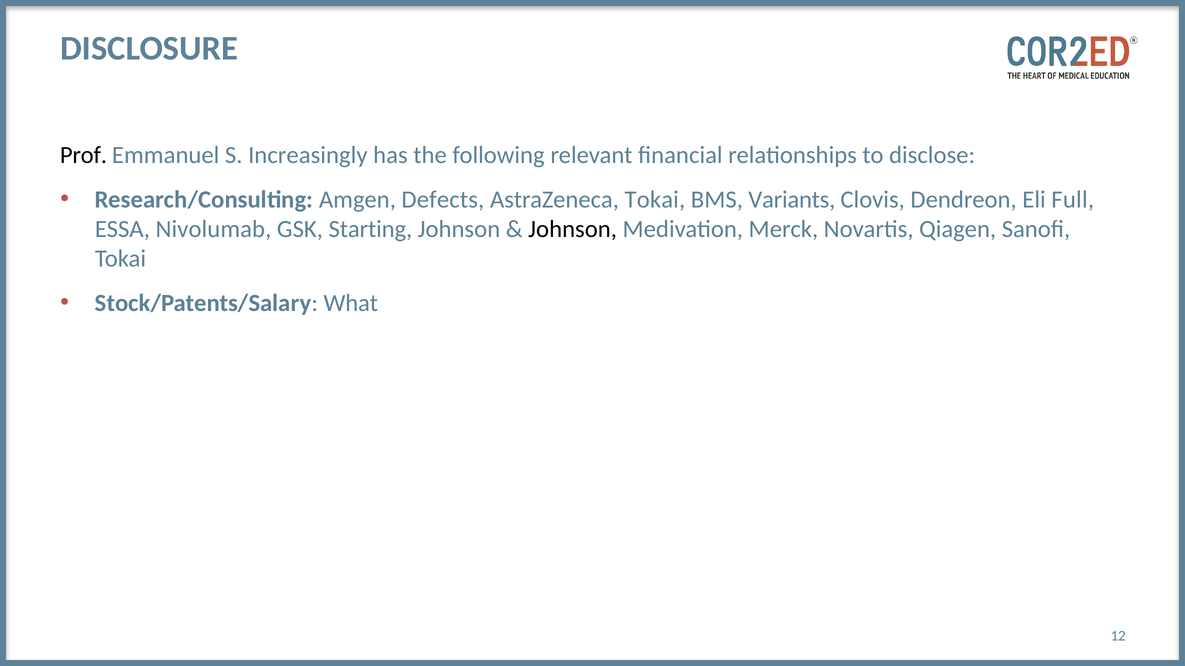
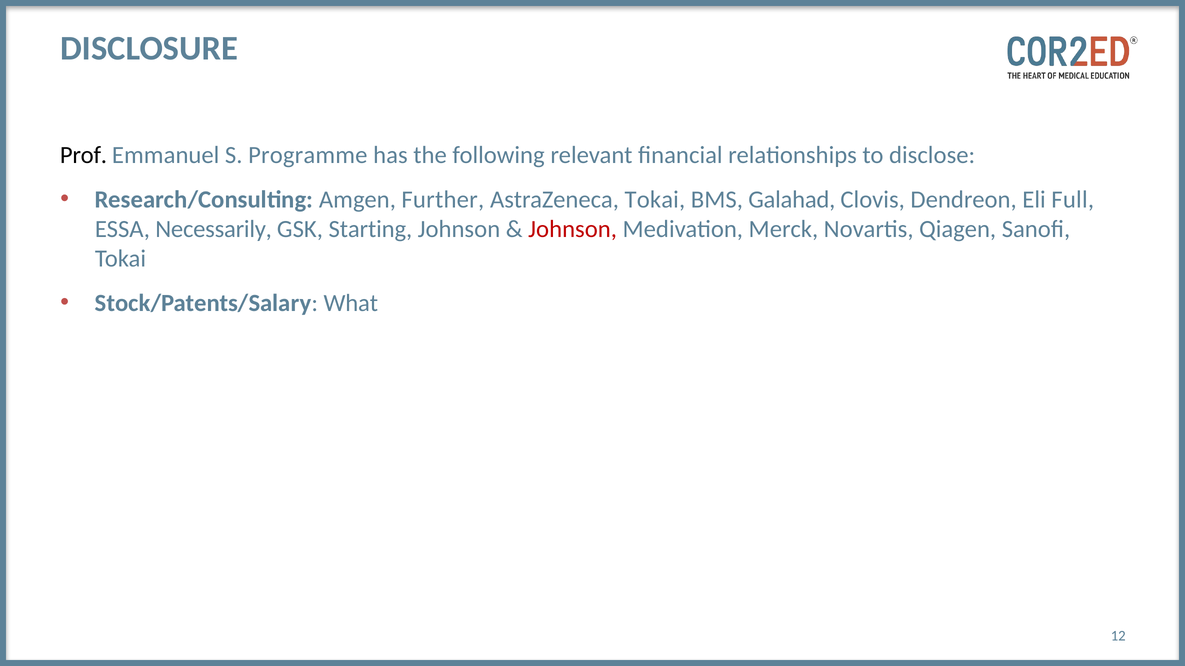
Increasingly: Increasingly -> Programme
Defects: Defects -> Further
Variants: Variants -> Galahad
Nivolumab: Nivolumab -> Necessarily
Johnson at (573, 229) colour: black -> red
